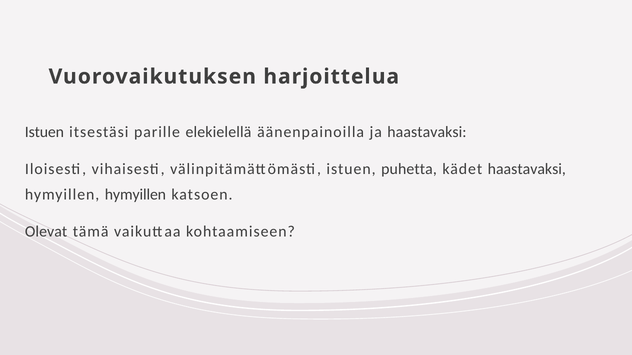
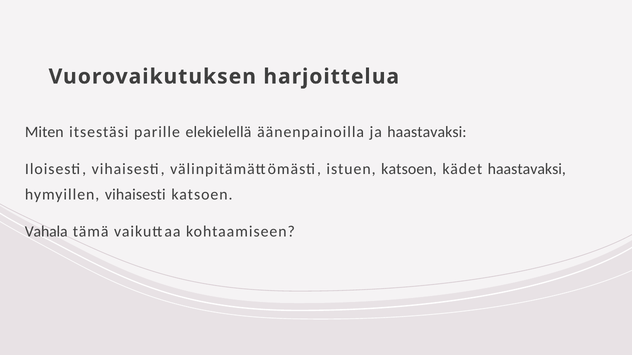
Istuen at (44, 132): Istuen -> Miten
istuen puhetta: puhetta -> katsoen
hymyillen hymyillen: hymyillen -> vihaisesti
Olevat: Olevat -> Vahala
